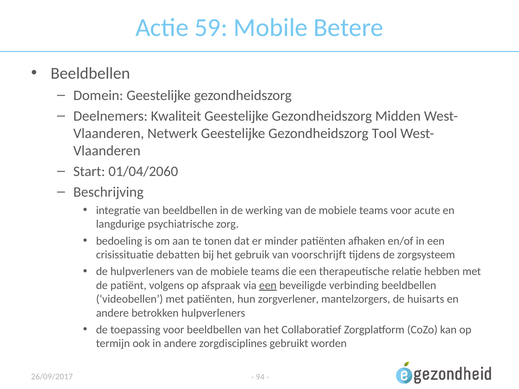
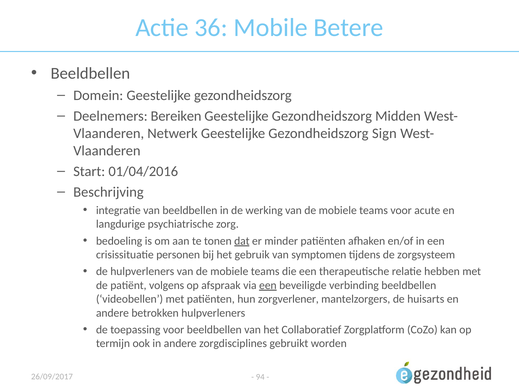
59: 59 -> 36
Kwaliteit: Kwaliteit -> Bereiken
Tool: Tool -> Sign
01/04/2060: 01/04/2060 -> 01/04/2016
dat underline: none -> present
debatten: debatten -> personen
voorschrijft: voorschrijft -> symptomen
